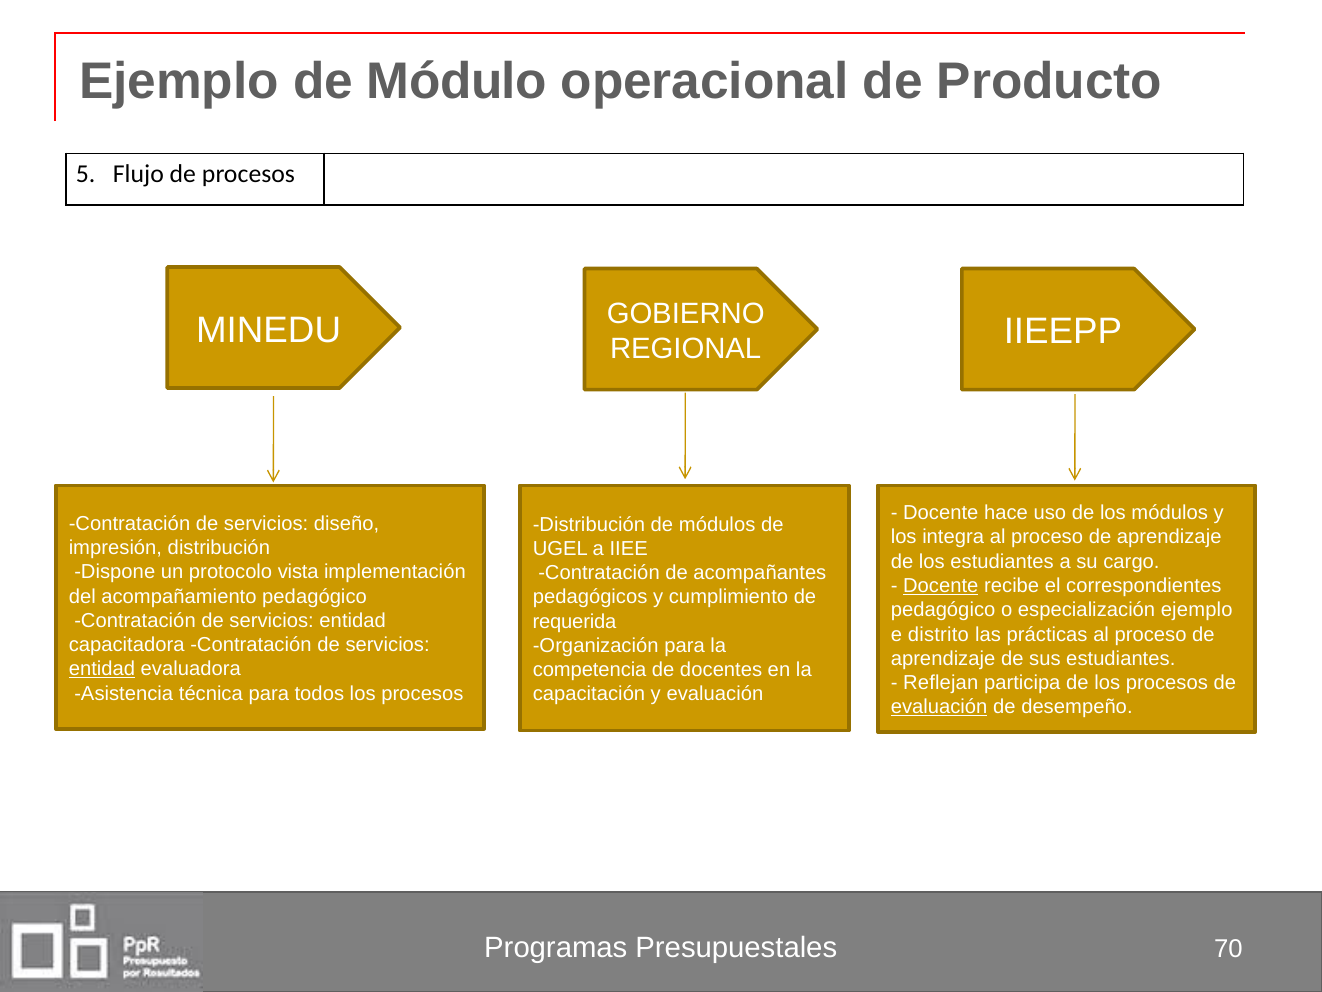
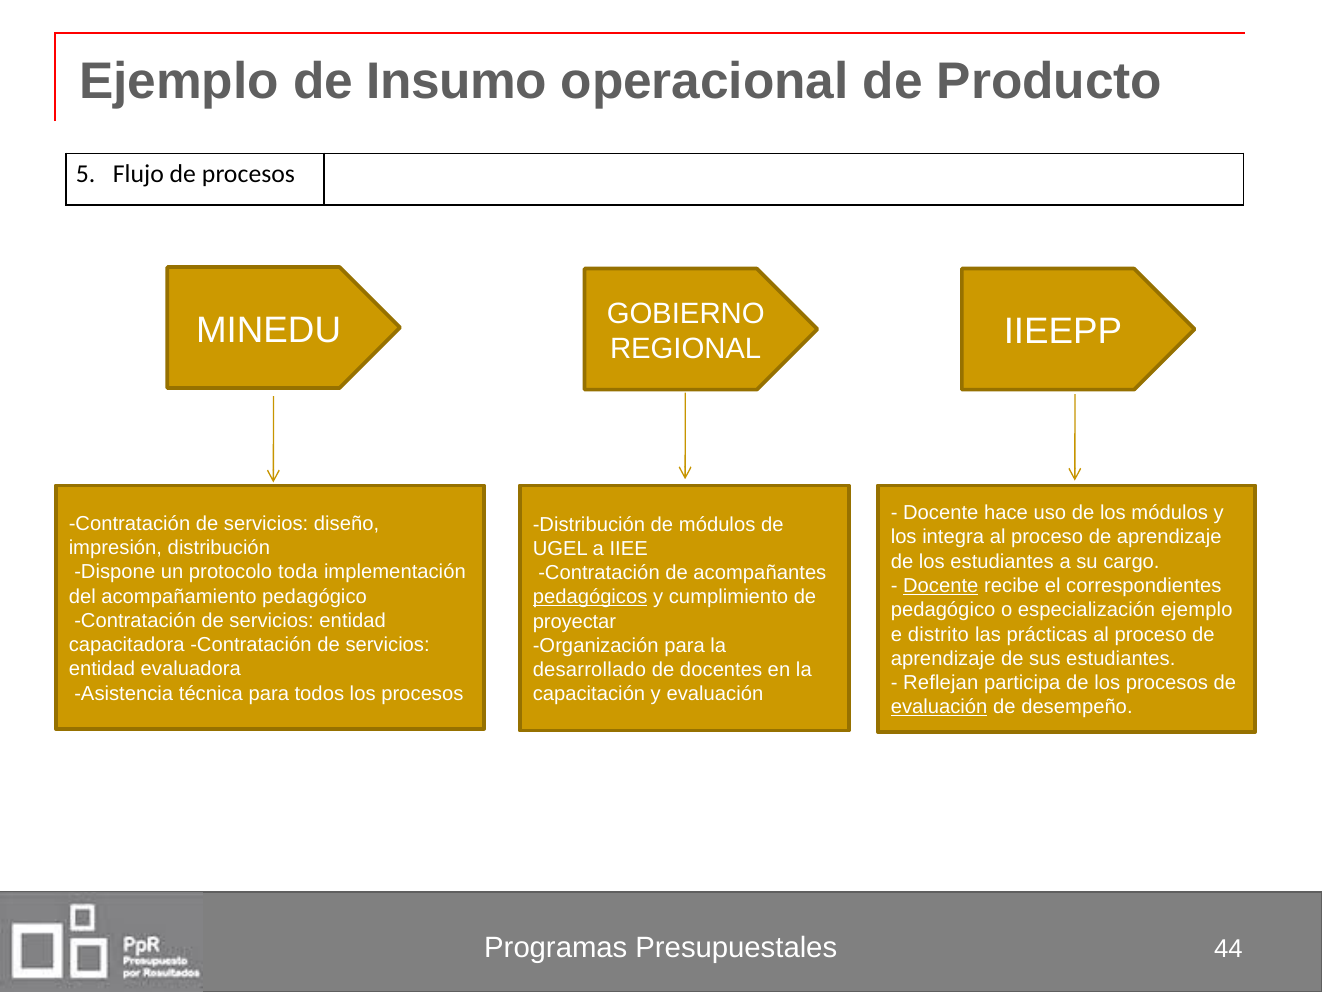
Módulo: Módulo -> Insumo
vista: vista -> toda
pedagógicos underline: none -> present
requerida: requerida -> proyectar
entidad at (102, 669) underline: present -> none
competencia: competencia -> desarrollado
70: 70 -> 44
